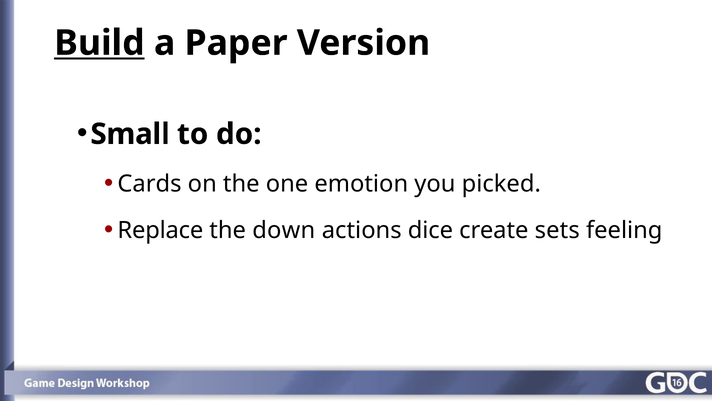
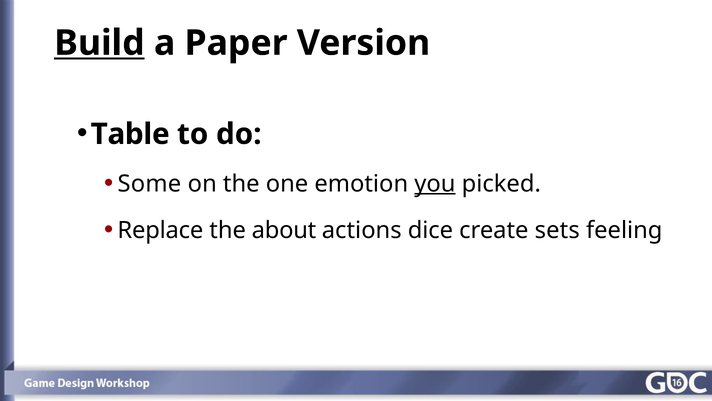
Small: Small -> Table
Cards: Cards -> Some
you underline: none -> present
down: down -> about
